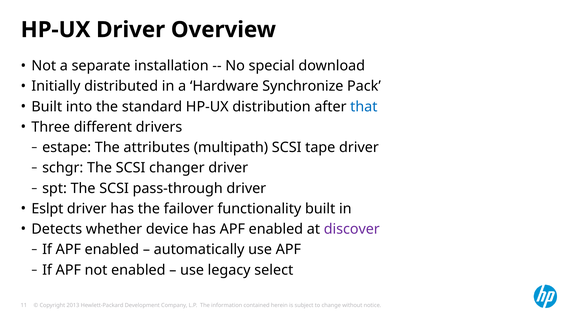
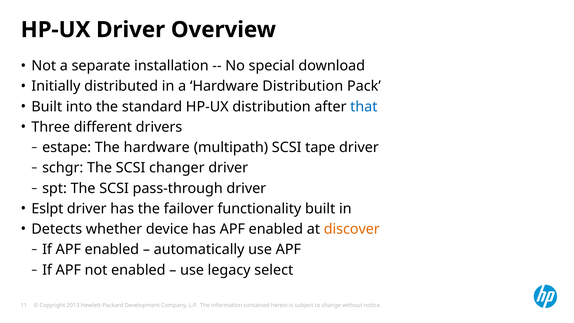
Hardware Synchronize: Synchronize -> Distribution
The attributes: attributes -> hardware
discover colour: purple -> orange
